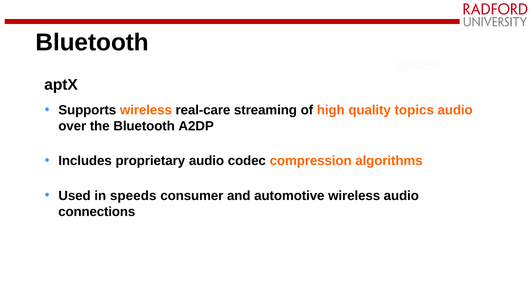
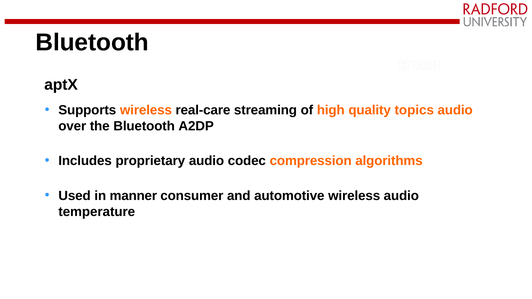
speeds: speeds -> manner
connections: connections -> temperature
